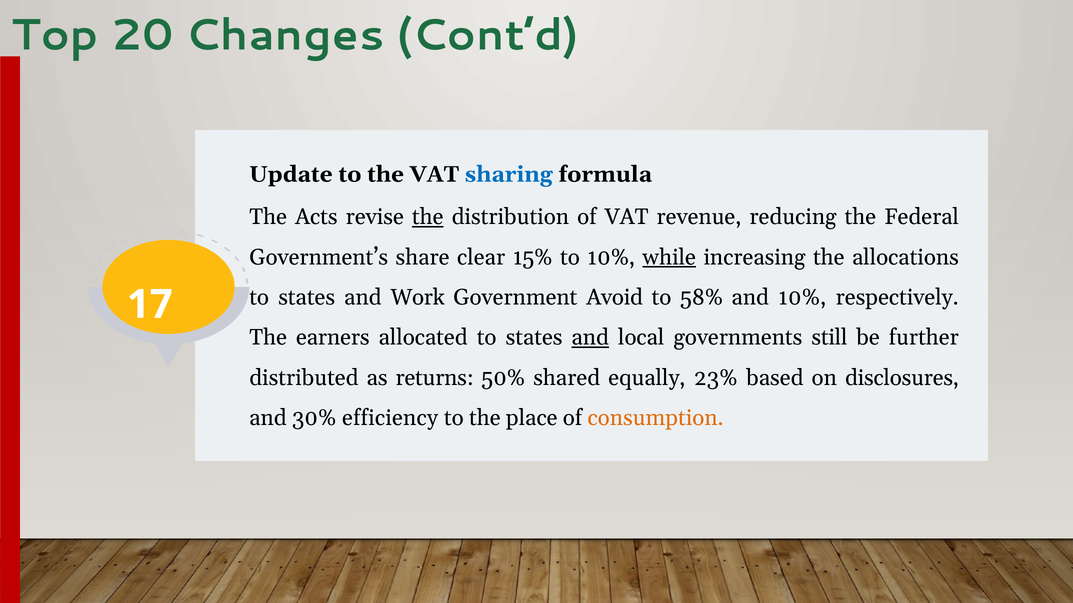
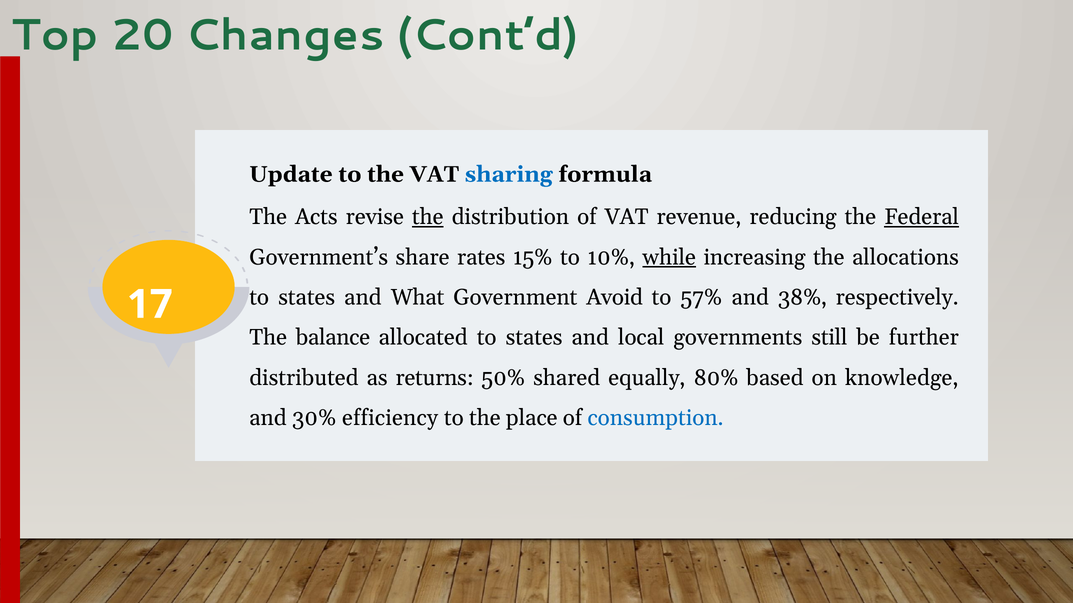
Federal underline: none -> present
clear: clear -> rates
Work: Work -> What
58%: 58% -> 57%
and 10%: 10% -> 38%
earners: earners -> balance
and at (590, 338) underline: present -> none
23%: 23% -> 80%
disclosures: disclosures -> knowledge
consumption colour: orange -> blue
